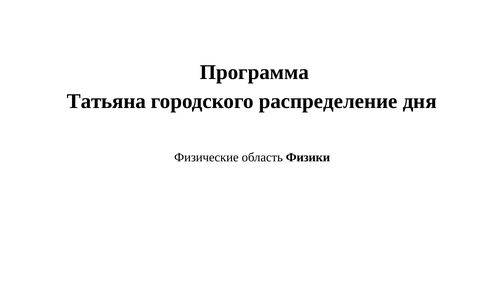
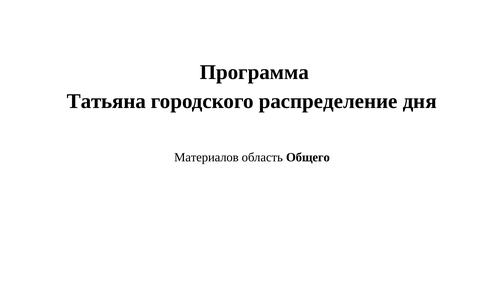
Физические: Физические -> Материалов
Физики: Физики -> Общего
